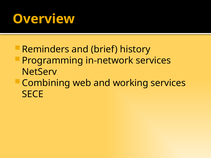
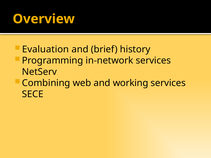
Reminders: Reminders -> Evaluation
